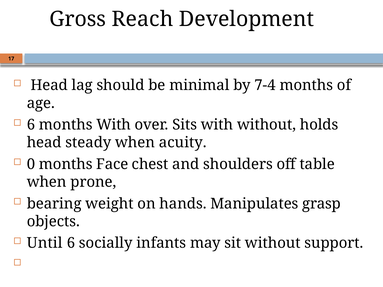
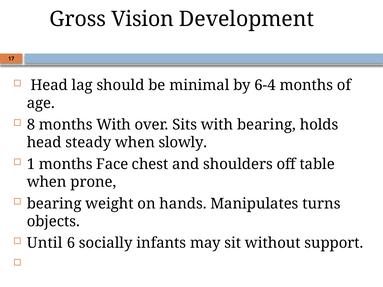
Reach: Reach -> Vision
7-4: 7-4 -> 6-4
6 at (31, 125): 6 -> 8
with without: without -> bearing
acuity: acuity -> slowly
0: 0 -> 1
grasp: grasp -> turns
